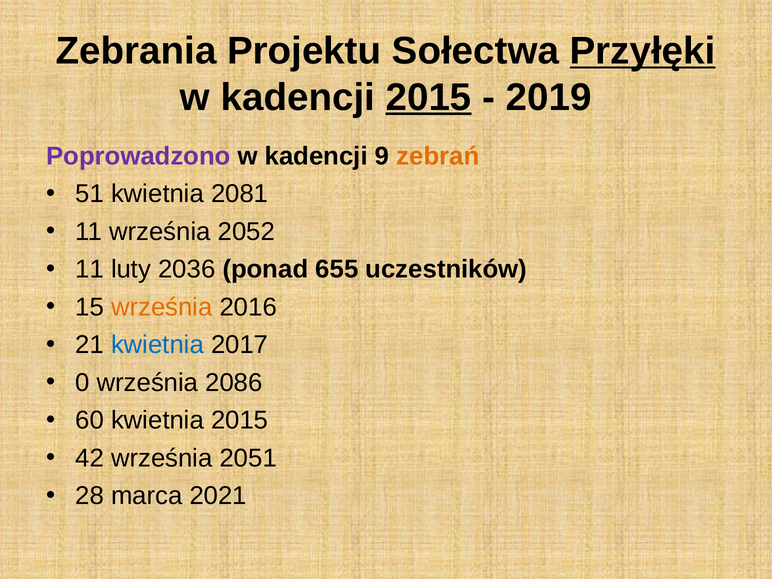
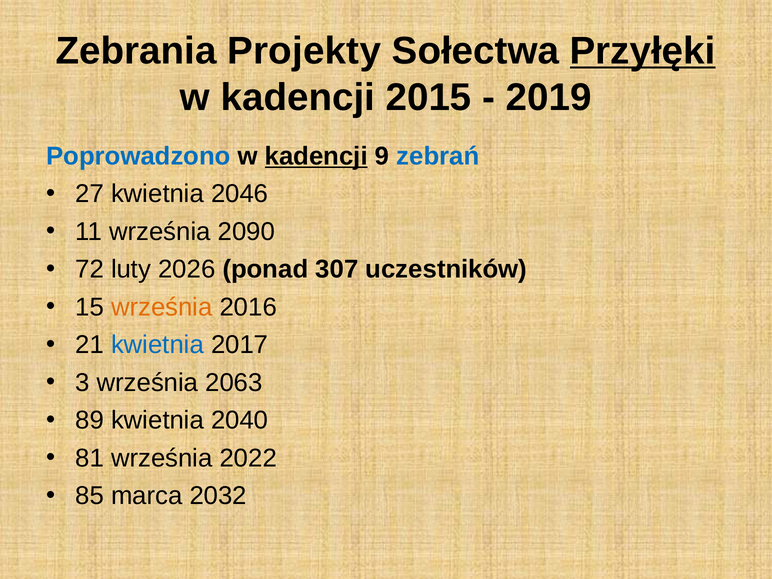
Projektu: Projektu -> Projekty
2015 at (429, 97) underline: present -> none
Poprowadzono colour: purple -> blue
kadencji at (316, 156) underline: none -> present
zebrań colour: orange -> blue
51: 51 -> 27
2081: 2081 -> 2046
2052: 2052 -> 2090
11 at (90, 269): 11 -> 72
2036: 2036 -> 2026
655: 655 -> 307
0: 0 -> 3
2086: 2086 -> 2063
60: 60 -> 89
kwietnia 2015: 2015 -> 2040
42: 42 -> 81
2051: 2051 -> 2022
28: 28 -> 85
2021: 2021 -> 2032
